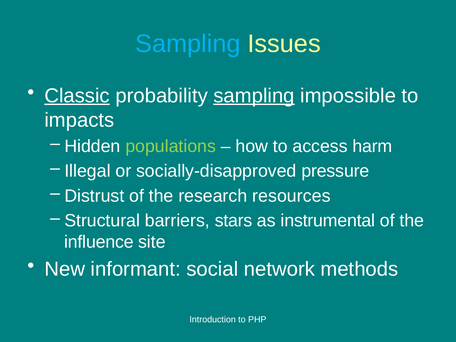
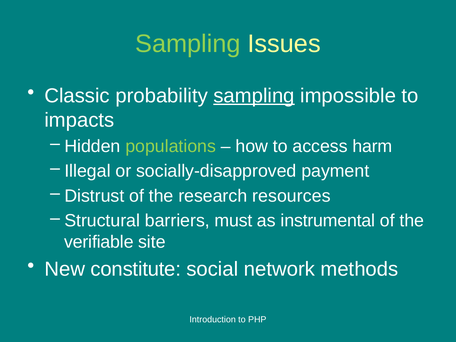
Sampling at (188, 44) colour: light blue -> light green
Classic underline: present -> none
pressure: pressure -> payment
stars: stars -> must
influence: influence -> verifiable
informant: informant -> constitute
